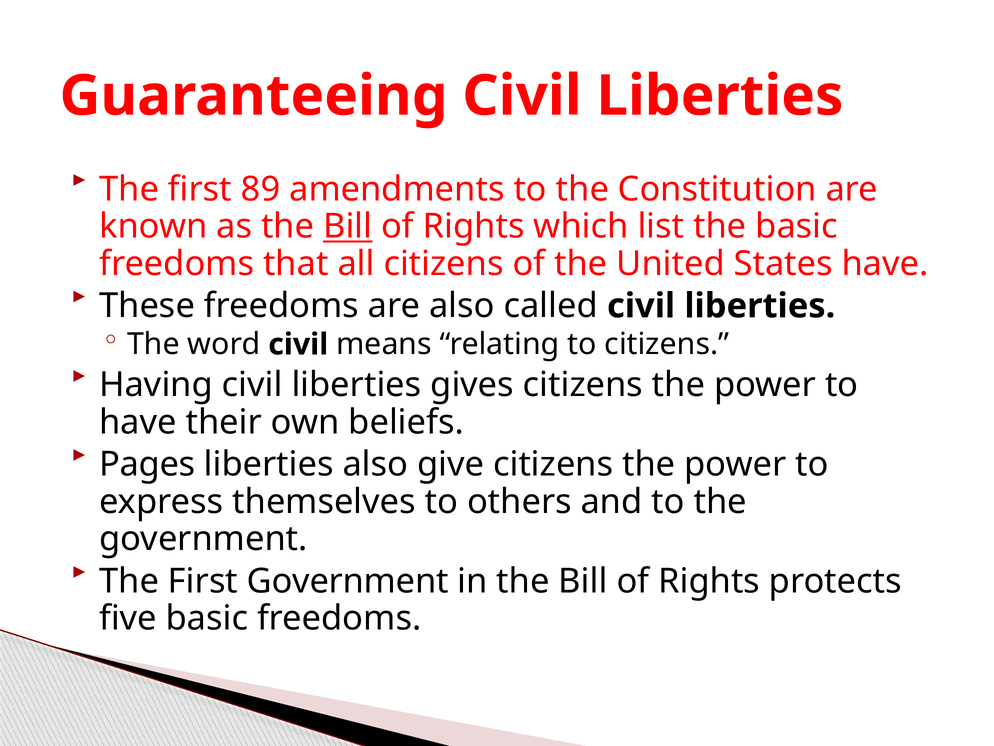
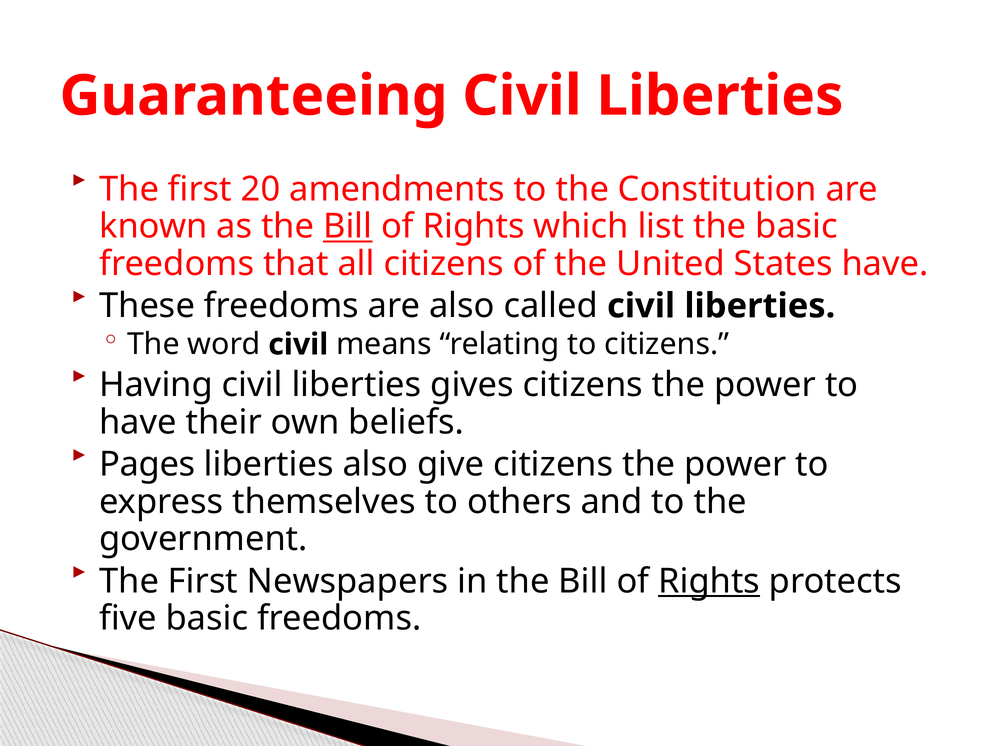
89: 89 -> 20
First Government: Government -> Newspapers
Rights at (709, 581) underline: none -> present
